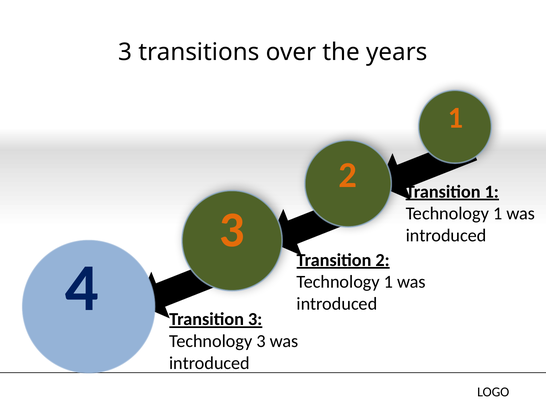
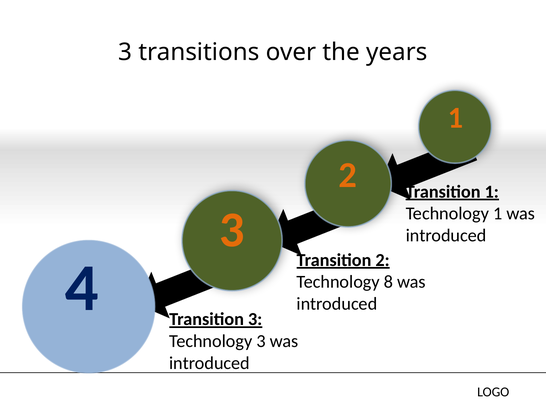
1 at (388, 282): 1 -> 8
